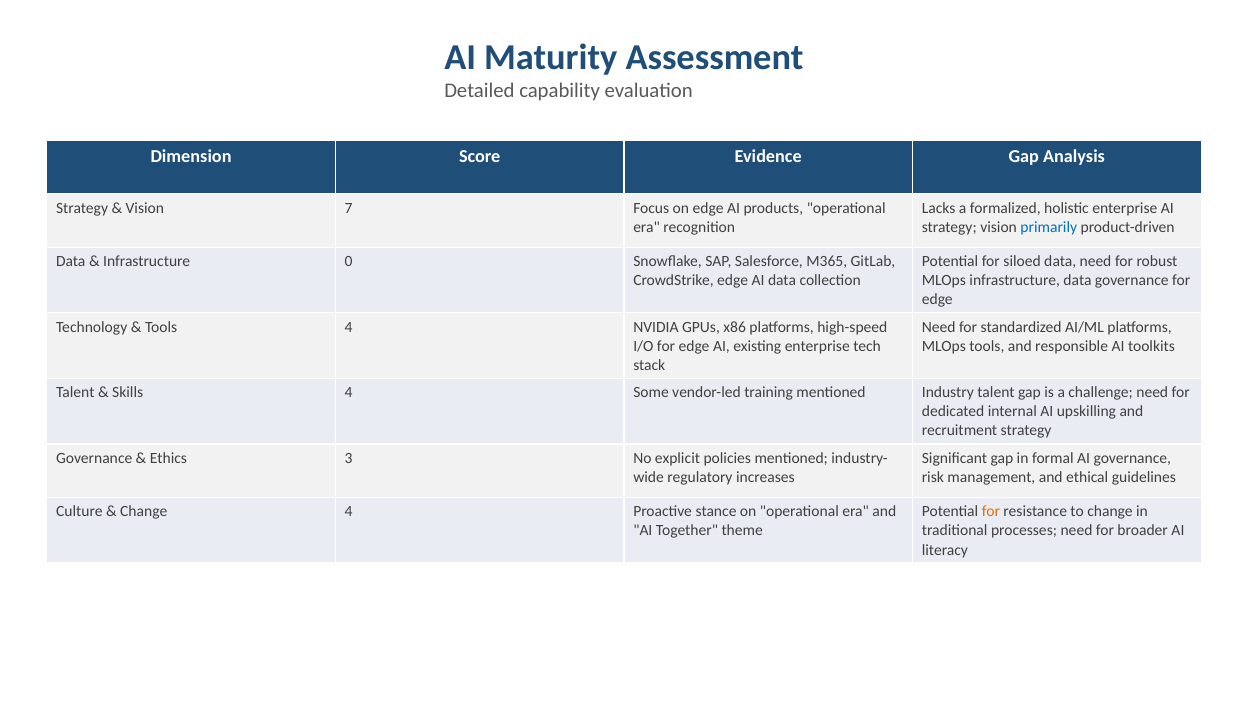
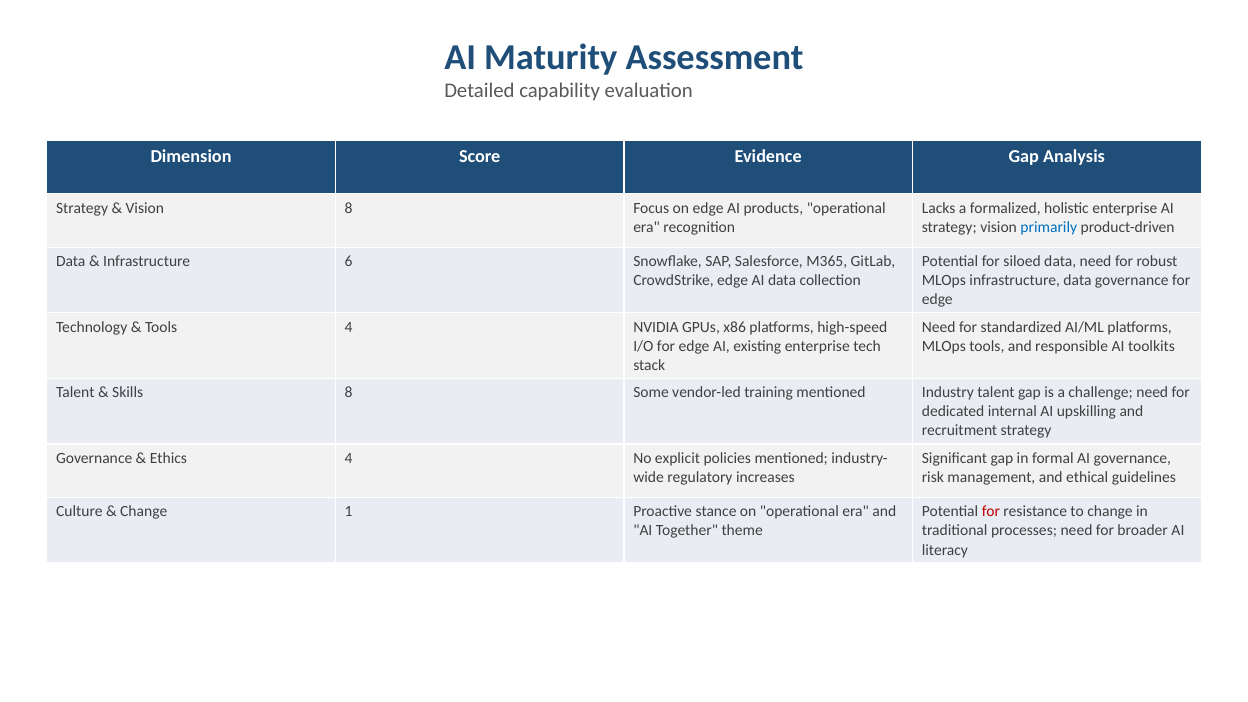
Vision 7: 7 -> 8
0: 0 -> 6
Skills 4: 4 -> 8
Ethics 3: 3 -> 4
Change 4: 4 -> 1
for at (991, 512) colour: orange -> red
